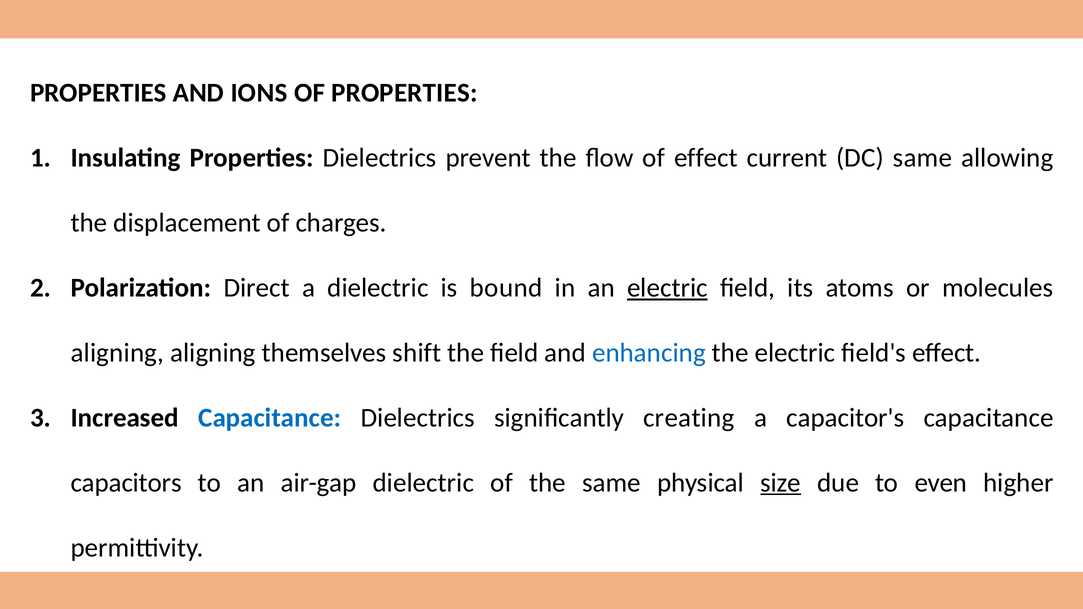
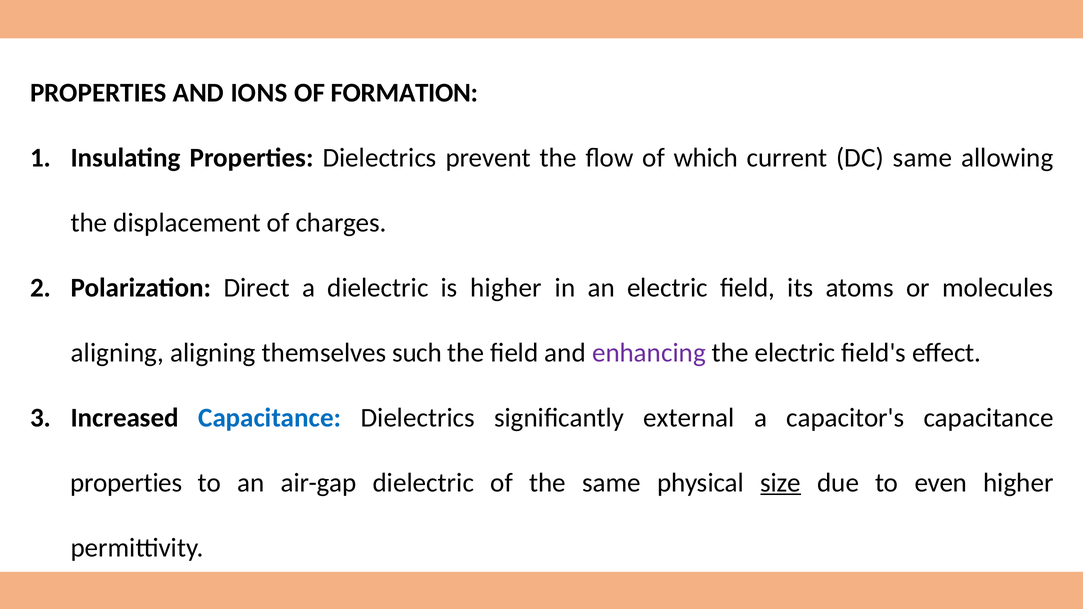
OF PROPERTIES: PROPERTIES -> FORMATION
of effect: effect -> which
is bound: bound -> higher
electric at (667, 288) underline: present -> none
shift: shift -> such
enhancing colour: blue -> purple
creating: creating -> external
capacitors at (126, 483): capacitors -> properties
